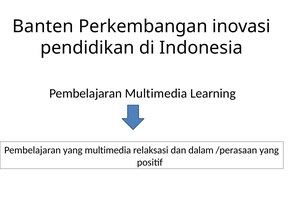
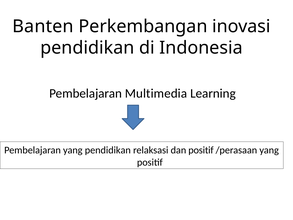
yang multimedia: multimedia -> pendidikan
dan dalam: dalam -> positif
